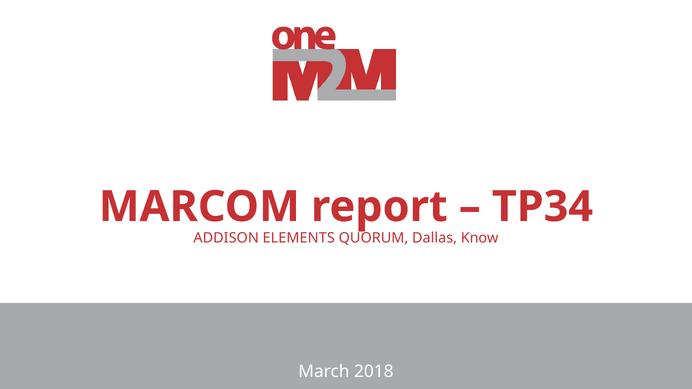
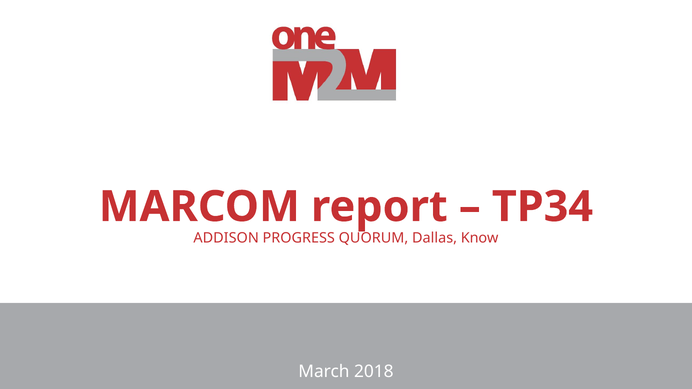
ELEMENTS: ELEMENTS -> PROGRESS
